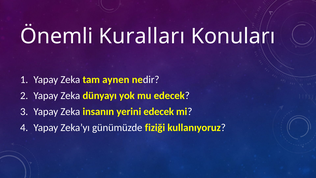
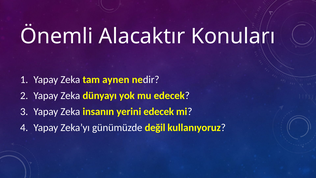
Kuralları: Kuralları -> Alacaktır
fiziği: fiziği -> değil
